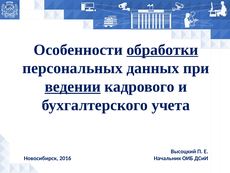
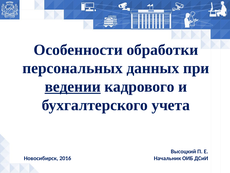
обработки underline: present -> none
